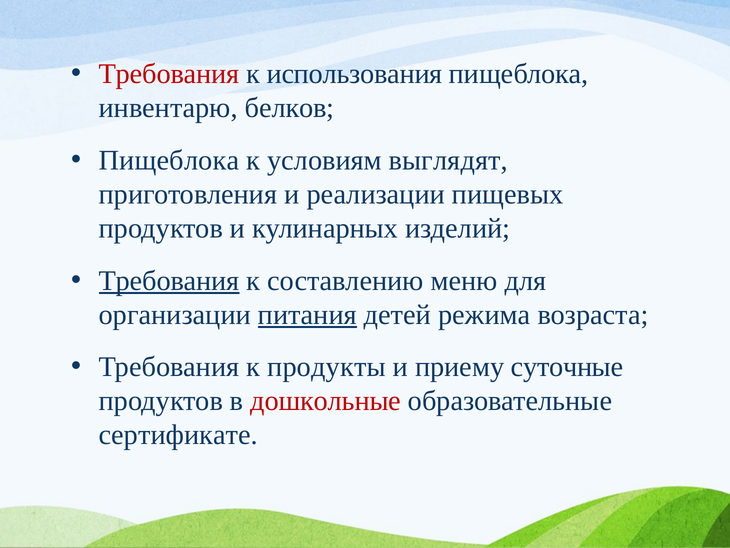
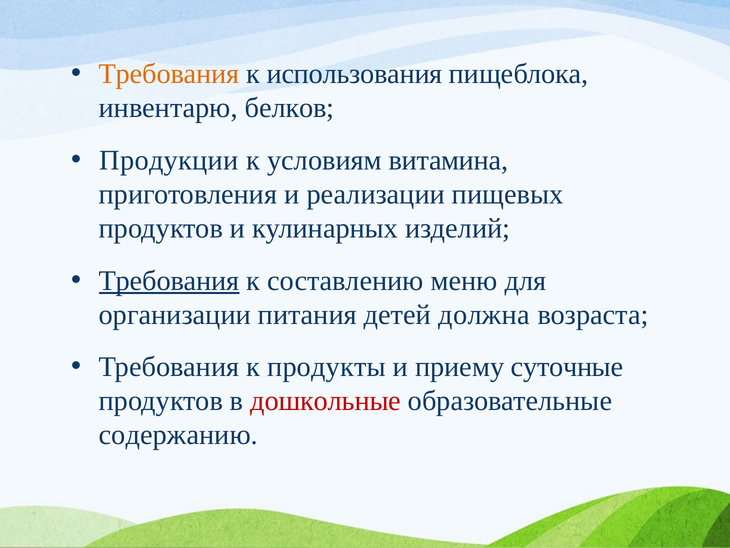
Требования at (169, 74) colour: red -> orange
Пищеблока at (169, 160): Пищеблока -> Продукции
выглядят: выглядят -> витамина
питания underline: present -> none
режима: режима -> должна
сертификате: сертификате -> содержанию
